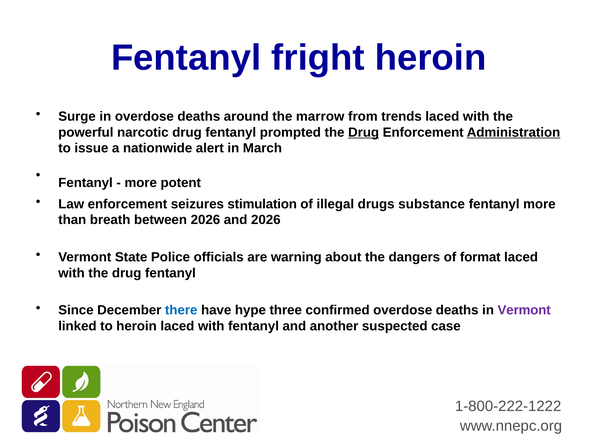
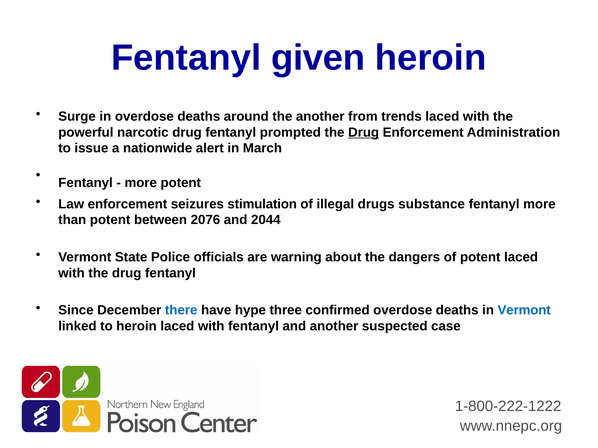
fright: fright -> given
the marrow: marrow -> another
Administration underline: present -> none
than breath: breath -> potent
between 2026: 2026 -> 2076
and 2026: 2026 -> 2044
of format: format -> potent
Vermont at (524, 311) colour: purple -> blue
